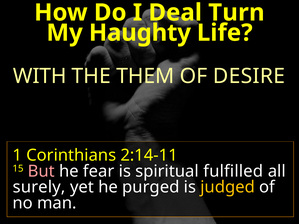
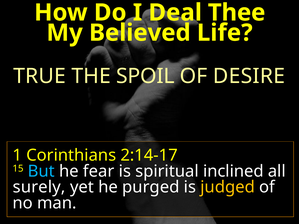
Turn: Turn -> Thee
Haughty: Haughty -> Believed
WITH: WITH -> TRUE
THEM: THEM -> SPOIL
2:14-11: 2:14-11 -> 2:14-17
But colour: pink -> light blue
fulfilled: fulfilled -> inclined
